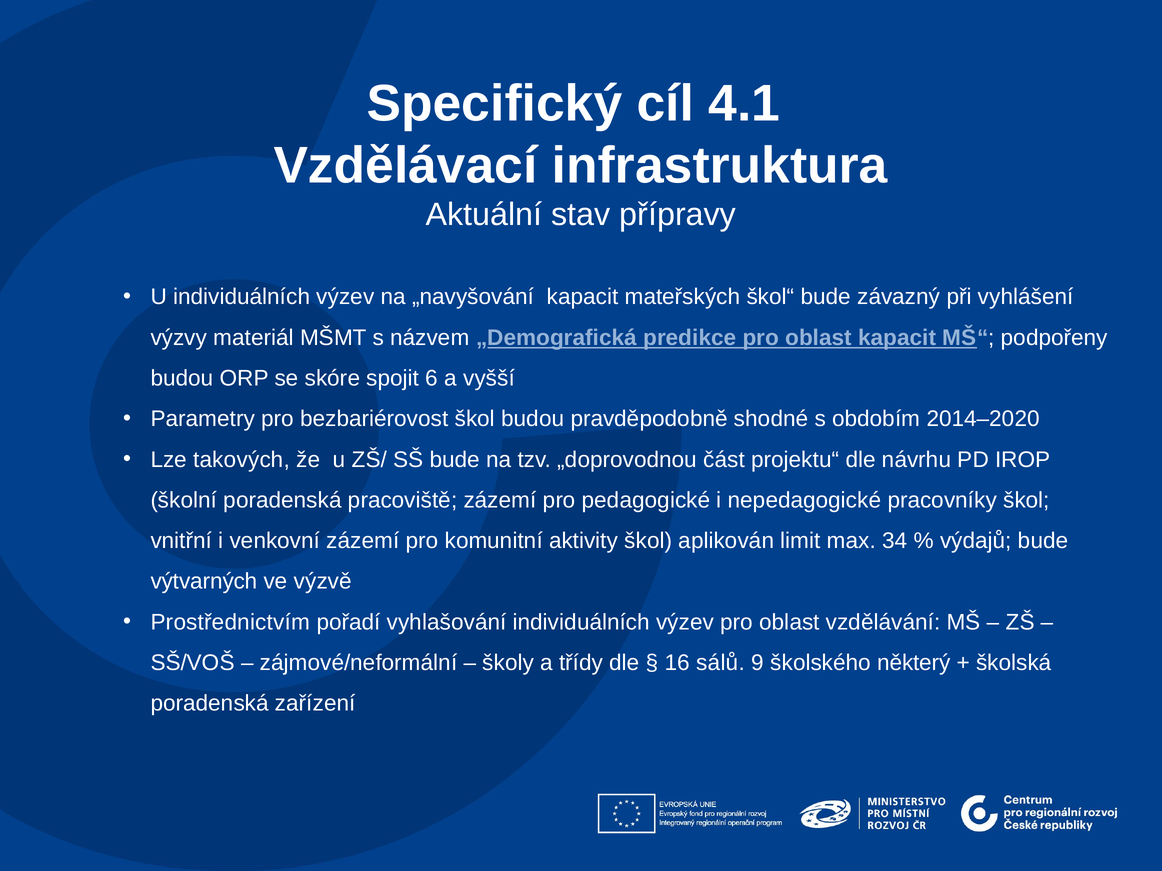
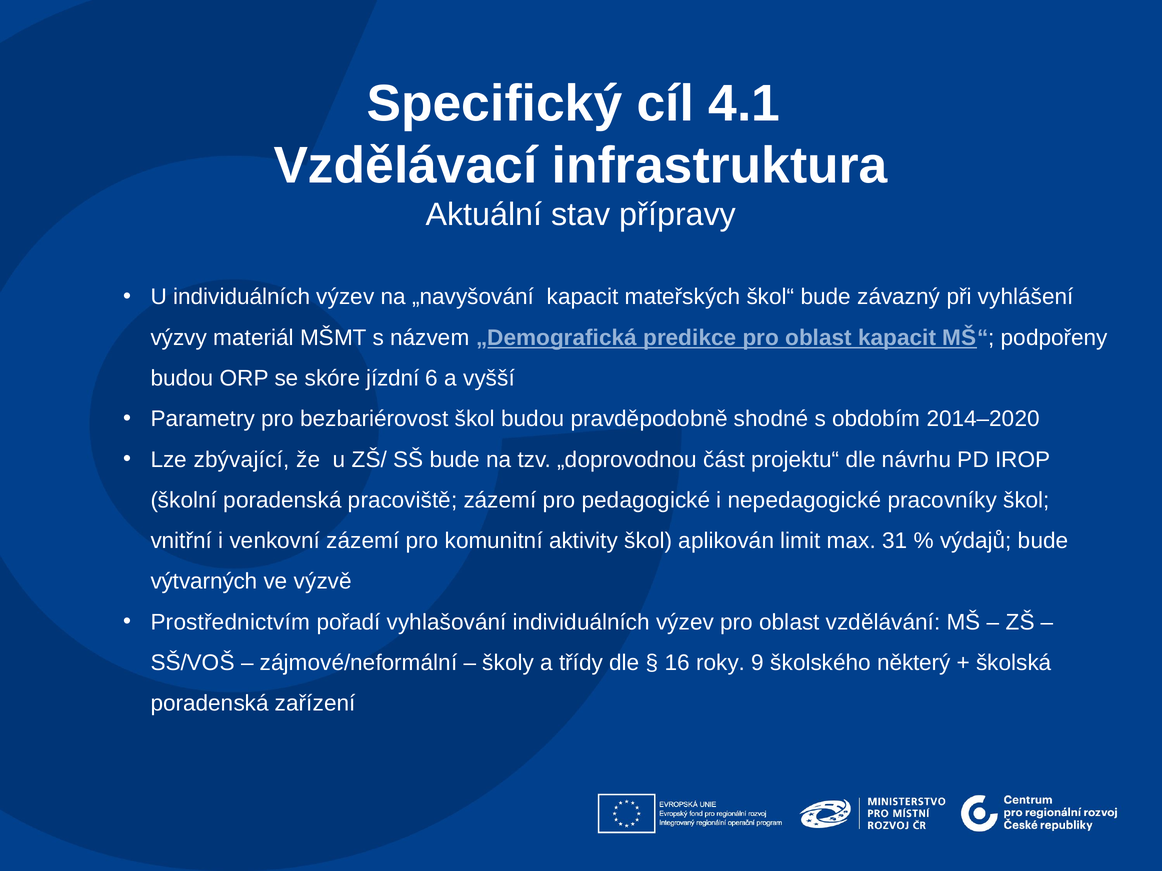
spojit: spojit -> jízdní
takových: takových -> zbývající
34: 34 -> 31
sálů: sálů -> roky
